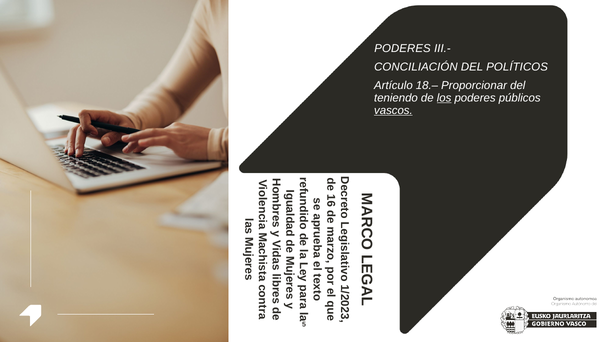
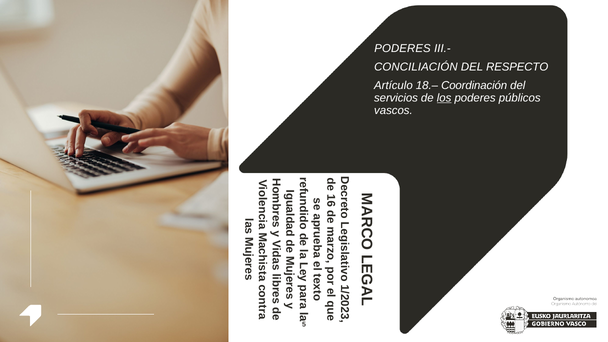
POLÍTICOS: POLÍTICOS -> RESPECTO
Proporcionar: Proporcionar -> Coordinación
teniendo: teniendo -> servicios
vascos underline: present -> none
